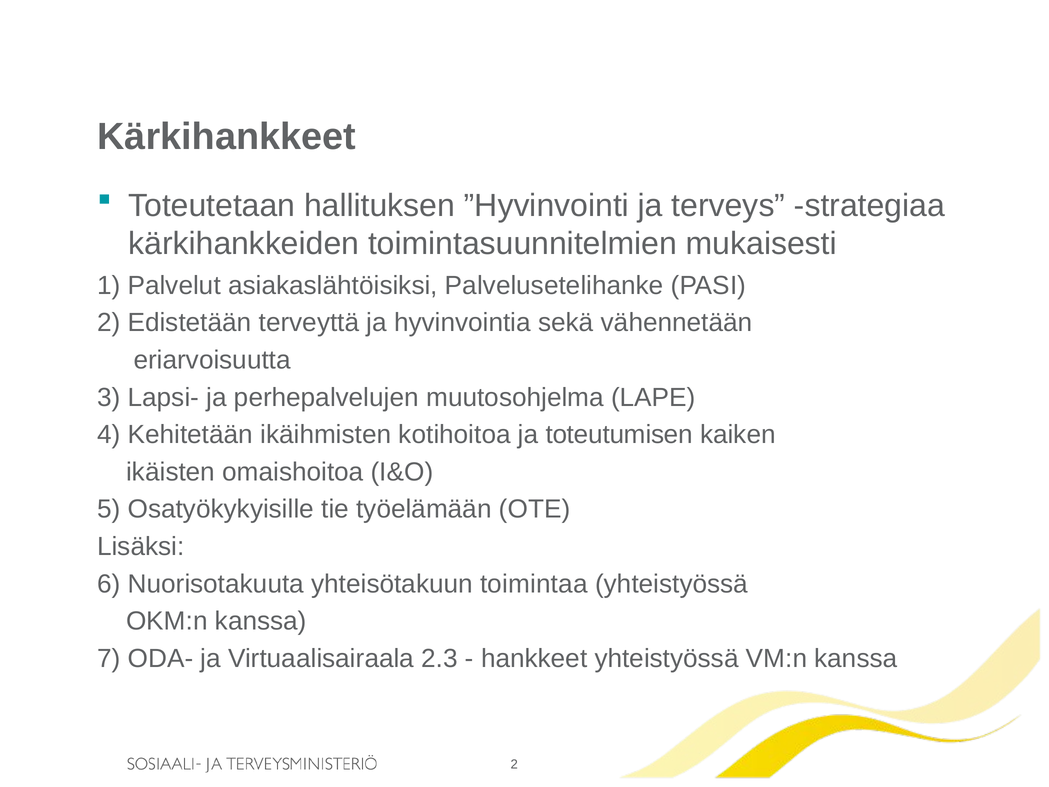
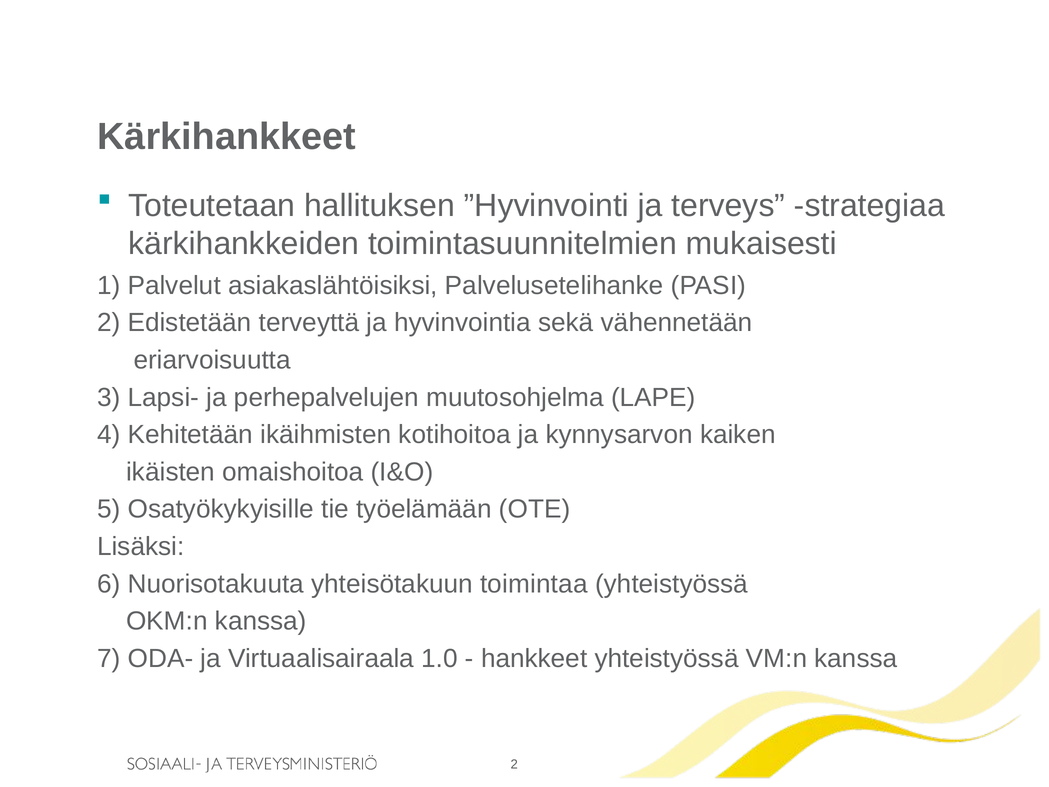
toteutumisen: toteutumisen -> kynnysarvon
2.3: 2.3 -> 1.0
